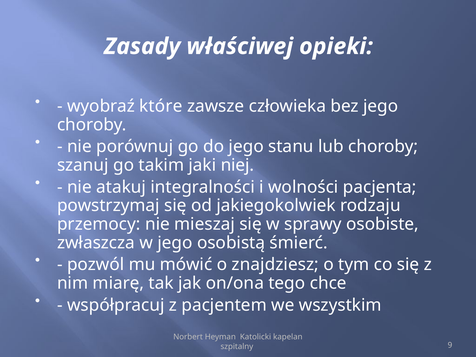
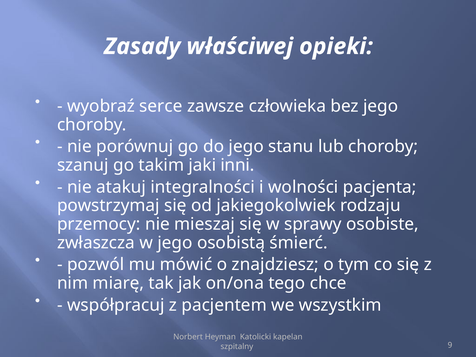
które: które -> serce
niej: niej -> inni
